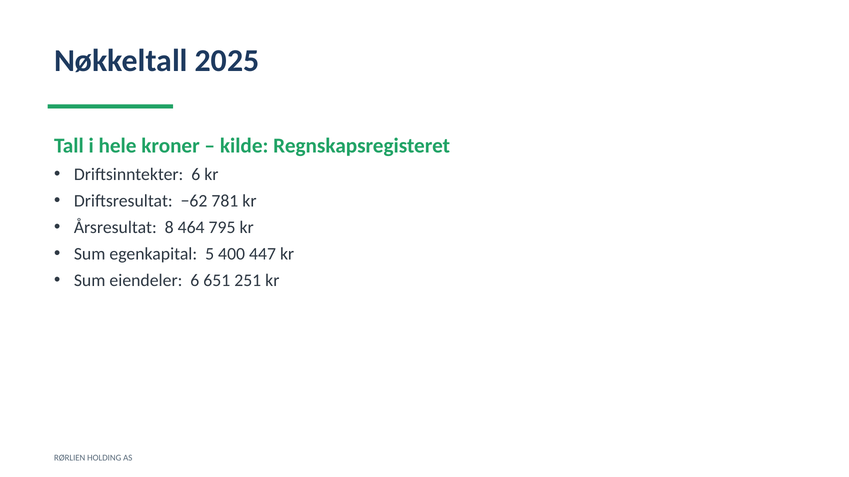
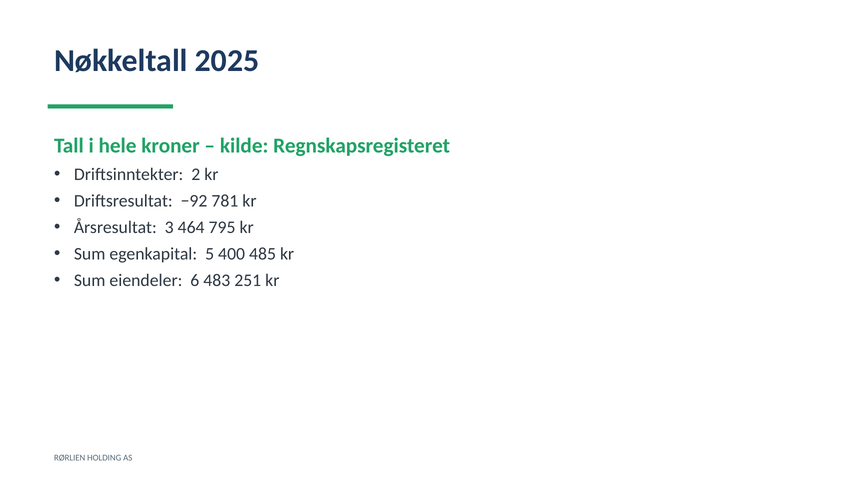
Driftsinntekter 6: 6 -> 2
−62: −62 -> −92
8: 8 -> 3
447: 447 -> 485
651: 651 -> 483
